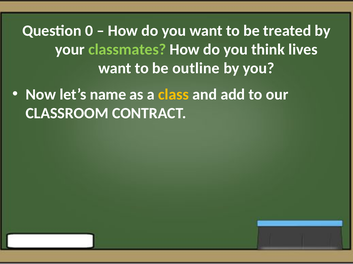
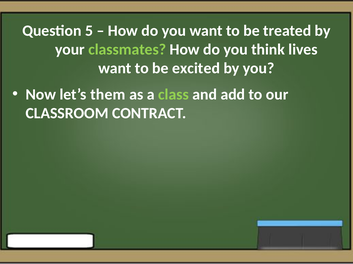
0: 0 -> 5
outline: outline -> excited
name: name -> them
class colour: yellow -> light green
